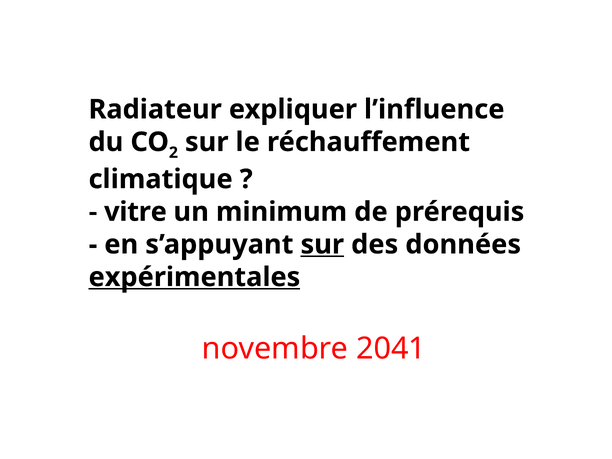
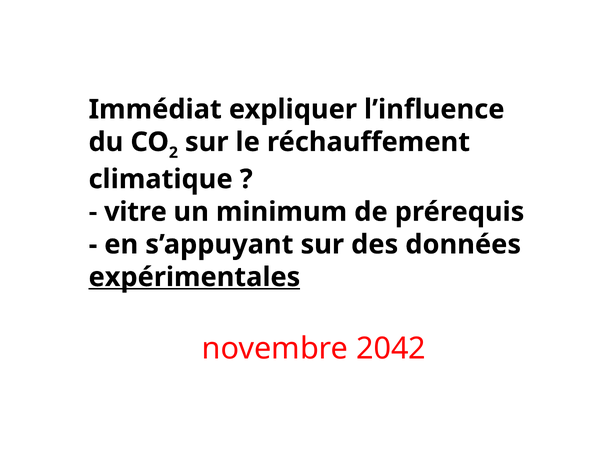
Radiateur: Radiateur -> Immédiat
sur at (322, 244) underline: present -> none
2041: 2041 -> 2042
